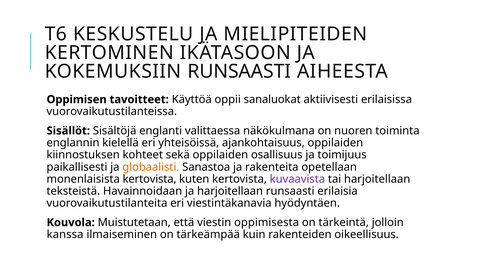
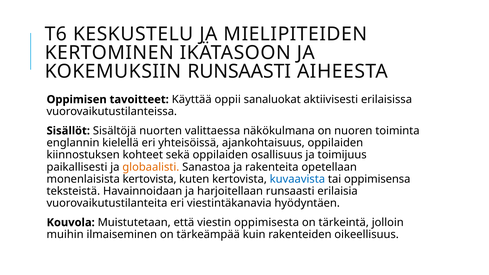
Käyttöä: Käyttöä -> Käyttää
englanti: englanti -> nuorten
kuvaavista colour: purple -> blue
tai harjoitellaan: harjoitellaan -> oppimisensa
kanssa: kanssa -> muihin
